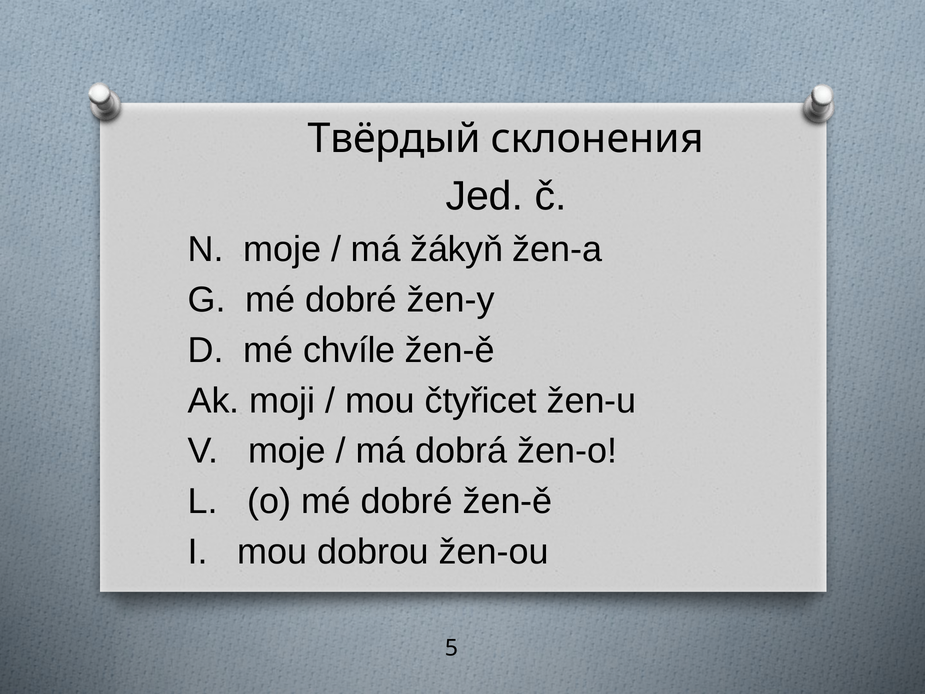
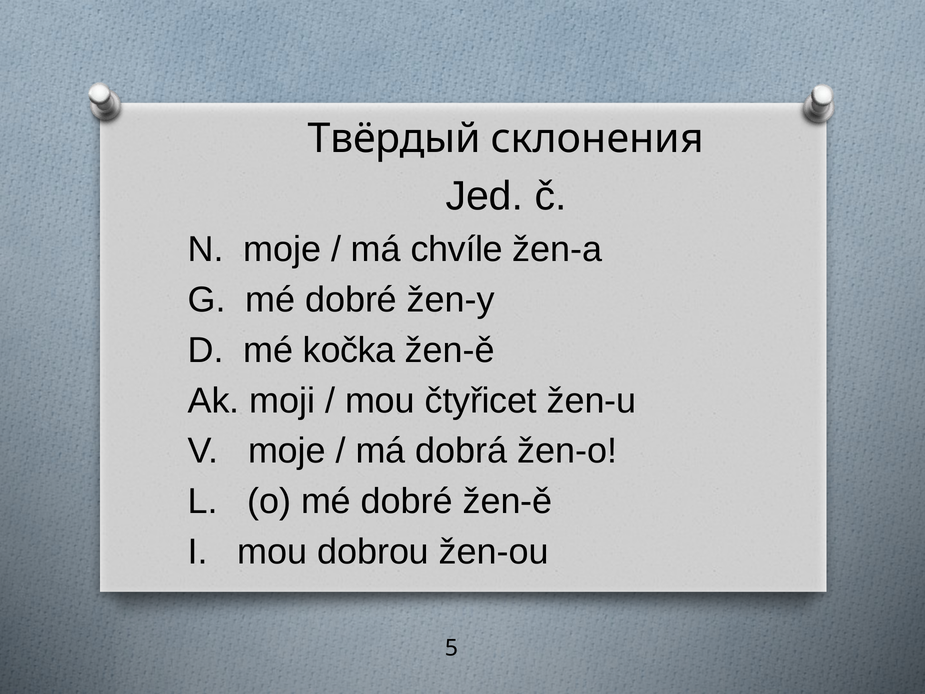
žákyň: žákyň -> chvíle
chvíle: chvíle -> kočka
